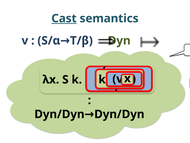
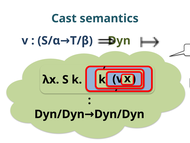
Cast underline: present -> none
